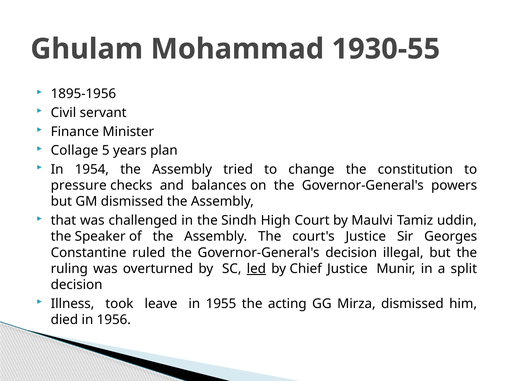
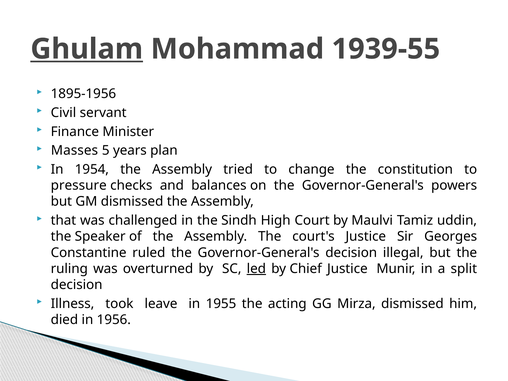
Ghulam underline: none -> present
1930-55: 1930-55 -> 1939-55
Collage: Collage -> Masses
